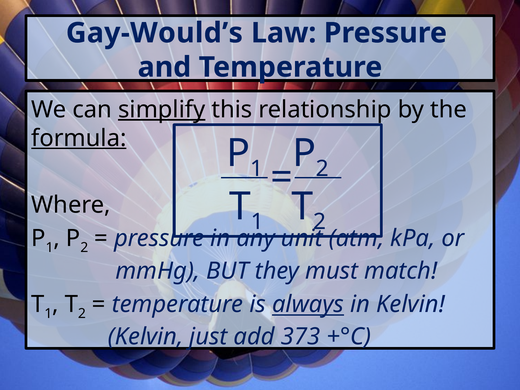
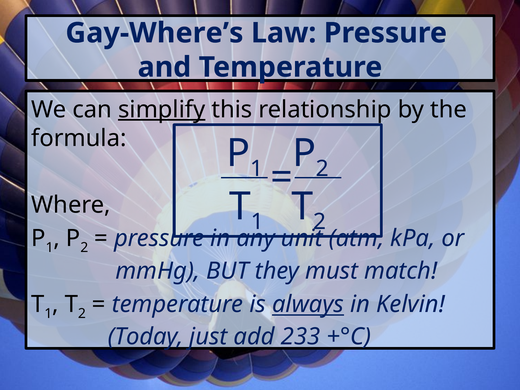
Gay-Would’s: Gay-Would’s -> Gay-Where’s
formula underline: present -> none
Kelvin at (146, 337): Kelvin -> Today
373: 373 -> 233
